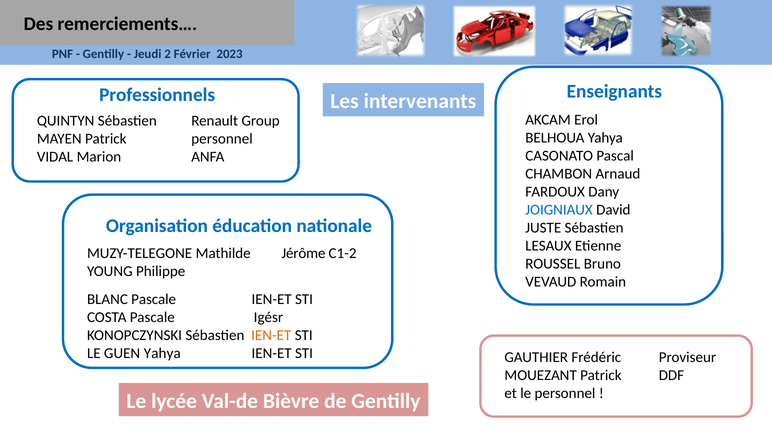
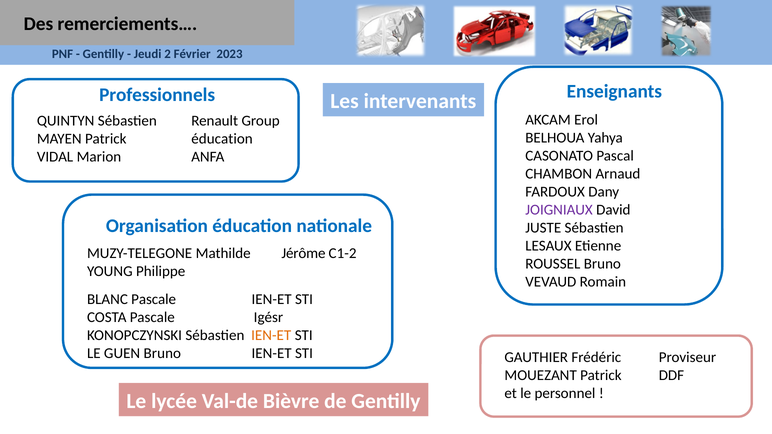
Patrick personnel: personnel -> éducation
JOIGNIAUX colour: blue -> purple
GUEN Yahya: Yahya -> Bruno
